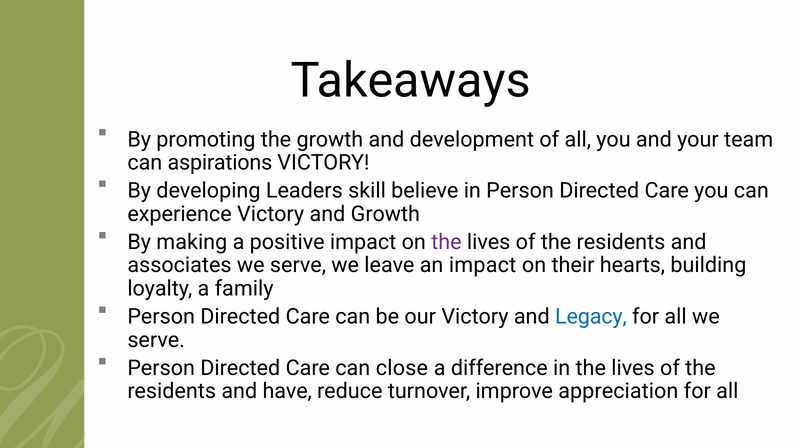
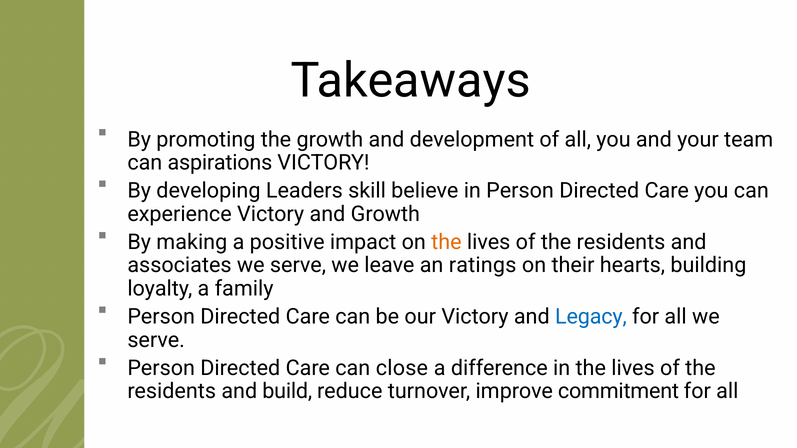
the at (446, 242) colour: purple -> orange
an impact: impact -> ratings
have: have -> build
appreciation: appreciation -> commitment
